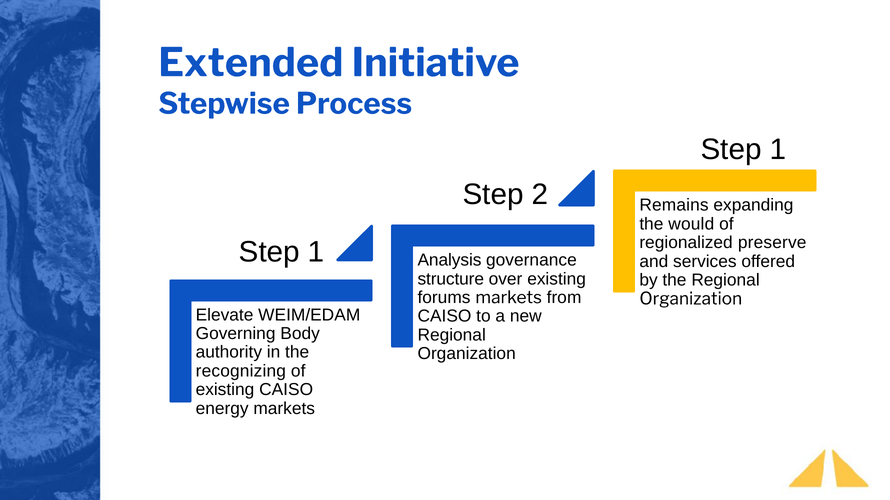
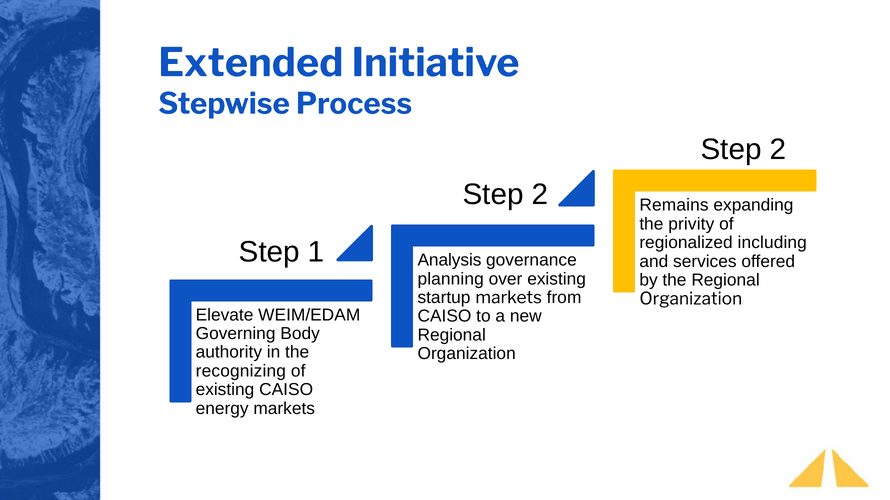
1 at (778, 150): 1 -> 2
would: would -> privity
preserve: preserve -> including
structure: structure -> planning
forums: forums -> startup
